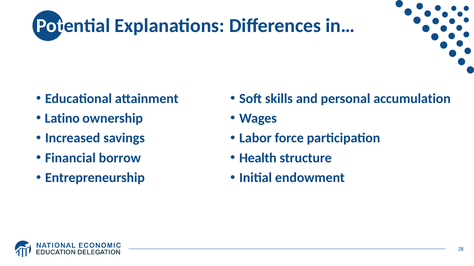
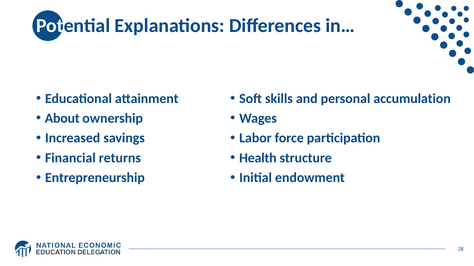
Latino: Latino -> About
borrow: borrow -> returns
